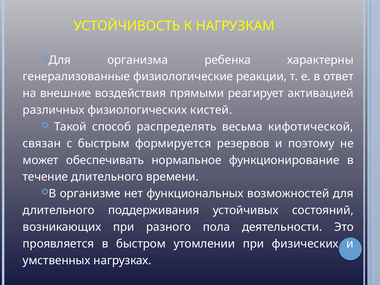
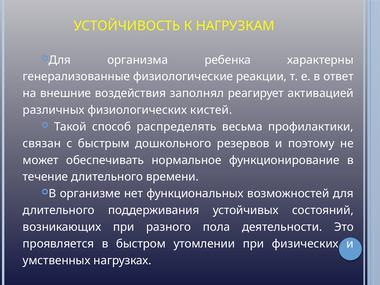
прямыми: прямыми -> заполнял
кифотической: кифотической -> профилактики
формируется: формируется -> дошкольного
